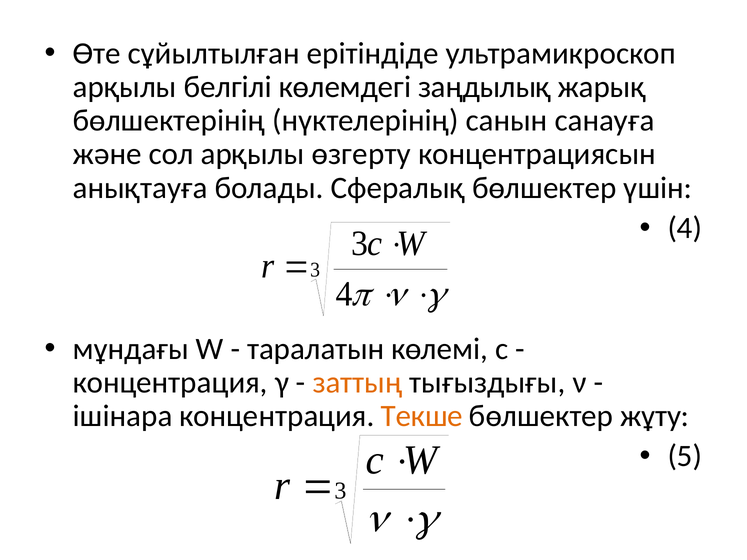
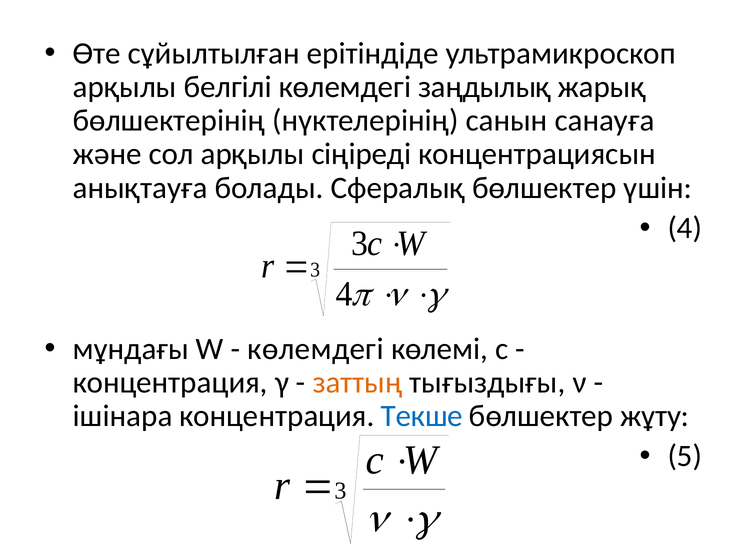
өзгерту: өзгерту -> сіңіреді
таралатын at (316, 349): таралатын -> көлемдегі
Текше colour: orange -> blue
